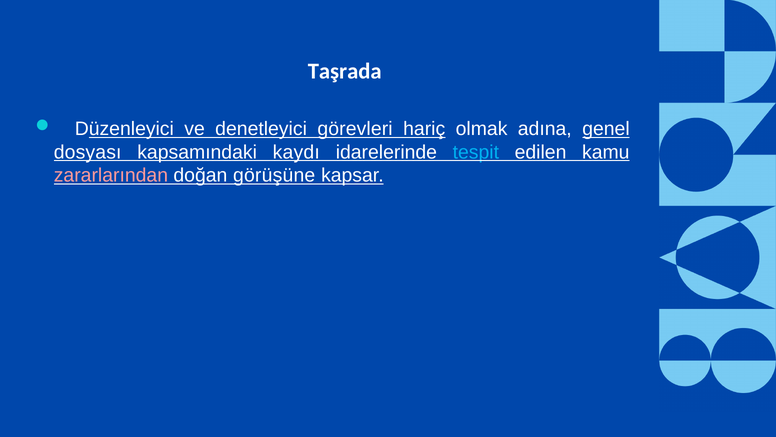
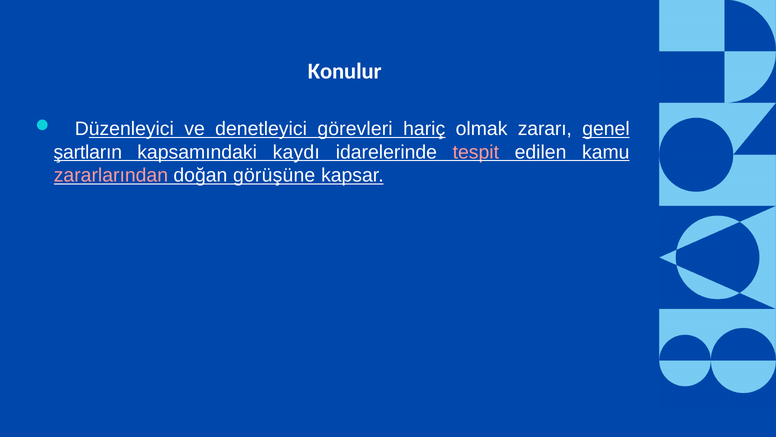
Taşrada: Taşrada -> Konulur
adına: adına -> zararı
dosyası: dosyası -> şartların
tespit colour: light blue -> pink
